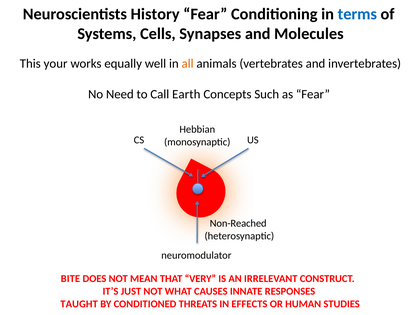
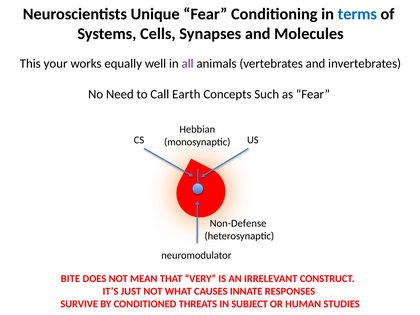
History: History -> Unique
all colour: orange -> purple
Non-Reached: Non-Reached -> Non-Defense
TAUGHT: TAUGHT -> SURVIVE
EFFECTS: EFFECTS -> SUBJECT
